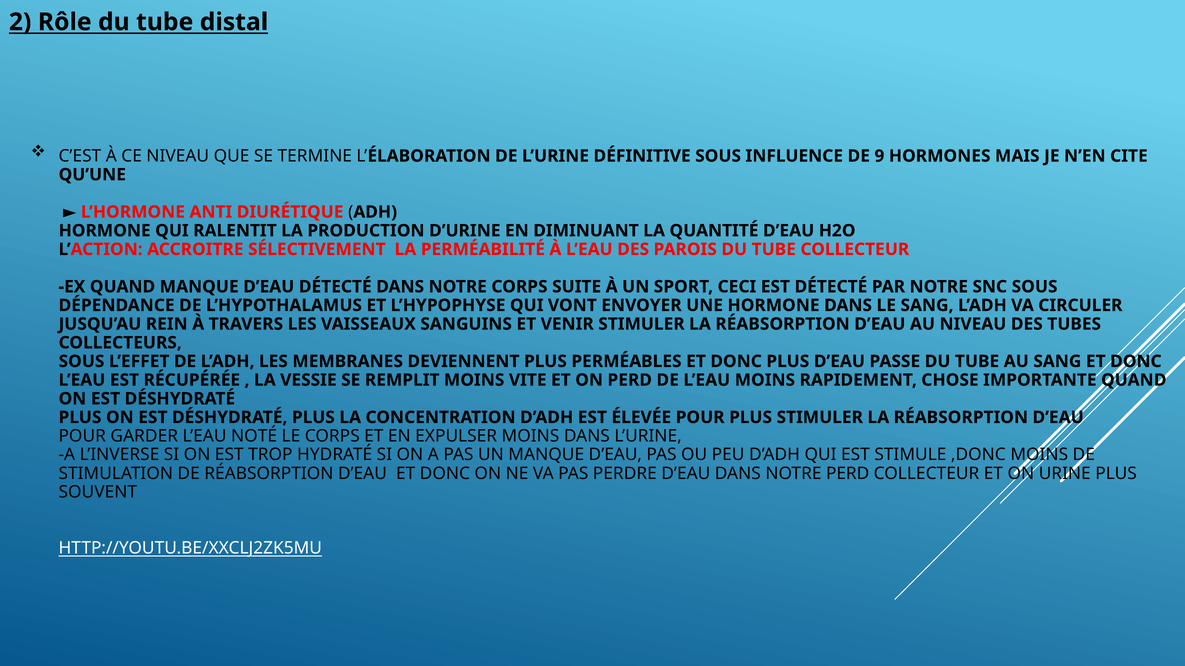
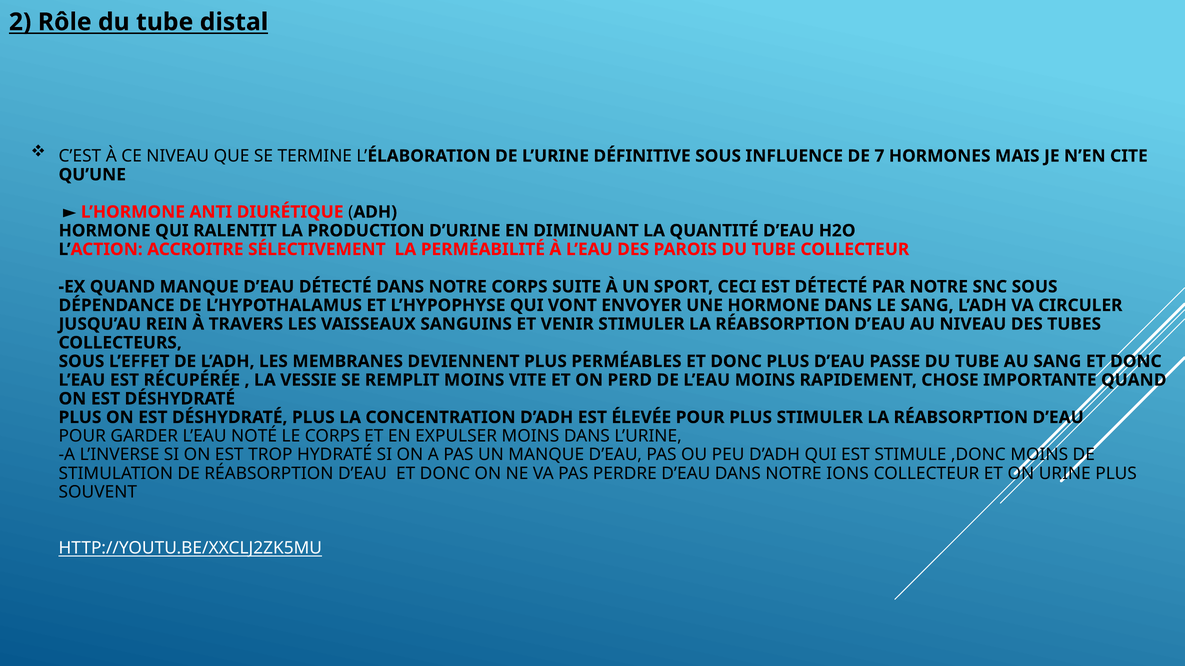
9: 9 -> 7
NOTRE PERD: PERD -> IONS
